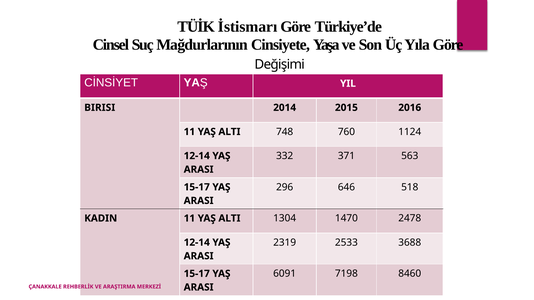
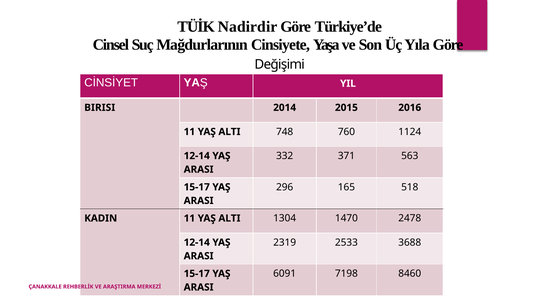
İstismarı: İstismarı -> Nadirdir
646: 646 -> 165
